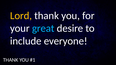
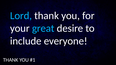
Lord colour: yellow -> light blue
